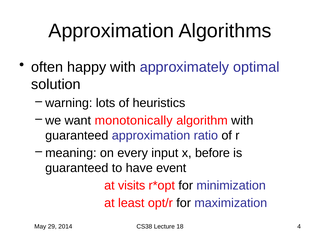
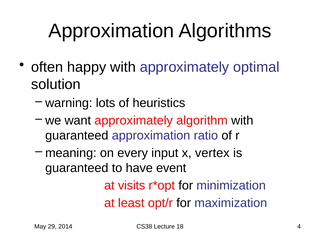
want monotonically: monotonically -> approximately
before: before -> vertex
